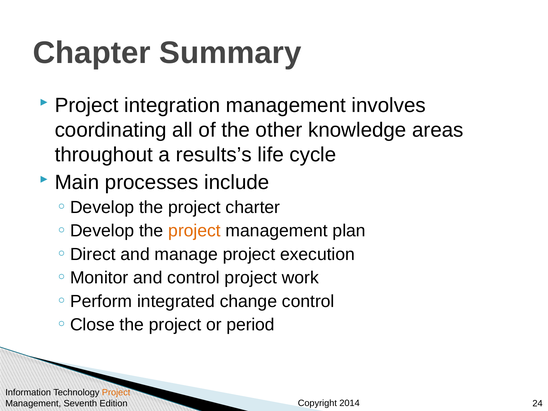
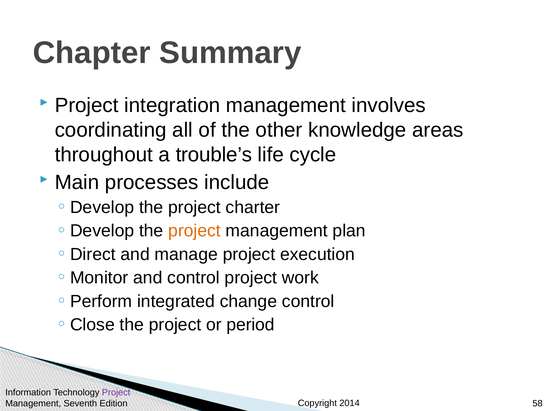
results’s: results’s -> trouble’s
Project at (116, 392) colour: orange -> purple
24: 24 -> 58
